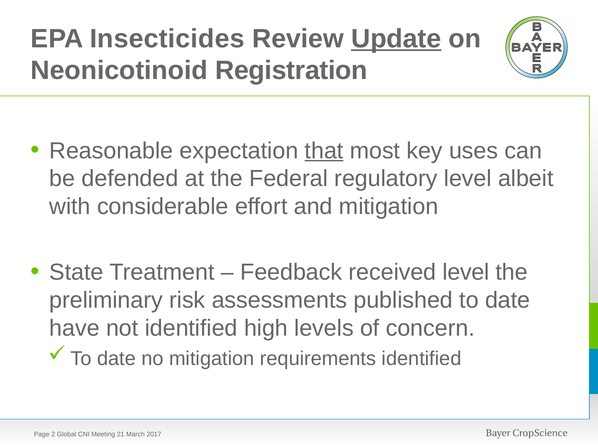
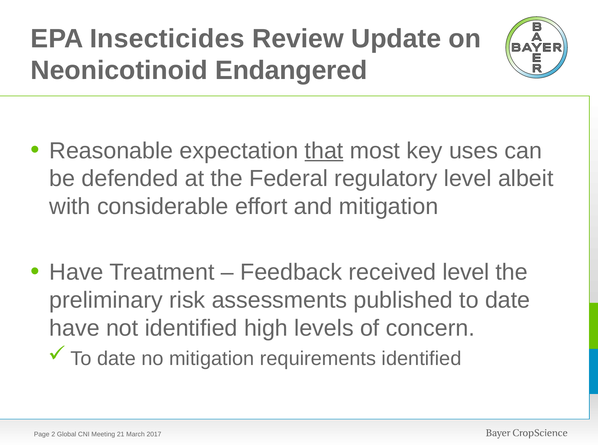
Update underline: present -> none
Registration: Registration -> Endangered
State at (76, 273): State -> Have
